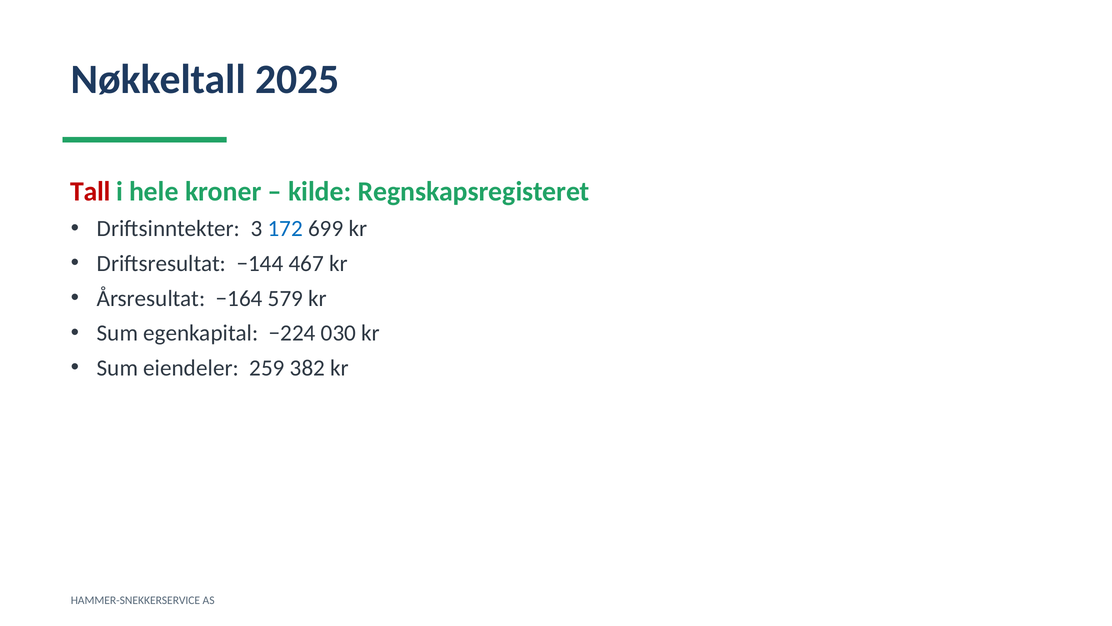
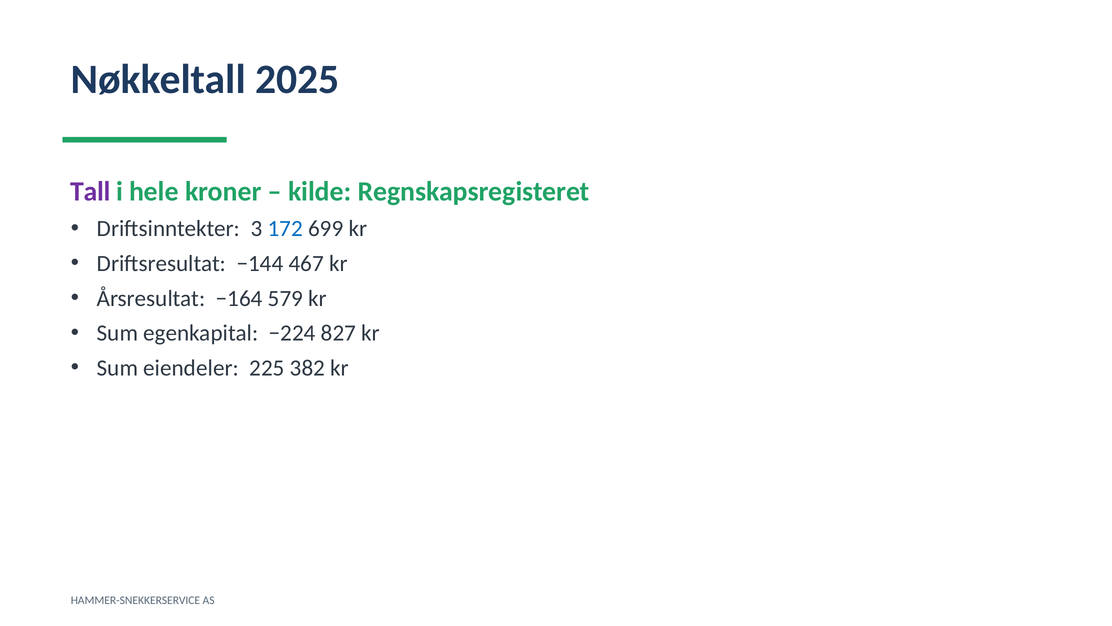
Tall colour: red -> purple
030: 030 -> 827
259: 259 -> 225
